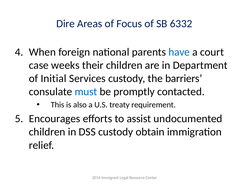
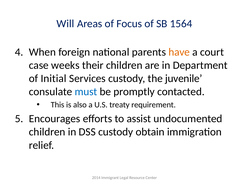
Dire: Dire -> Will
6332: 6332 -> 1564
have colour: blue -> orange
barriers: barriers -> juvenile
